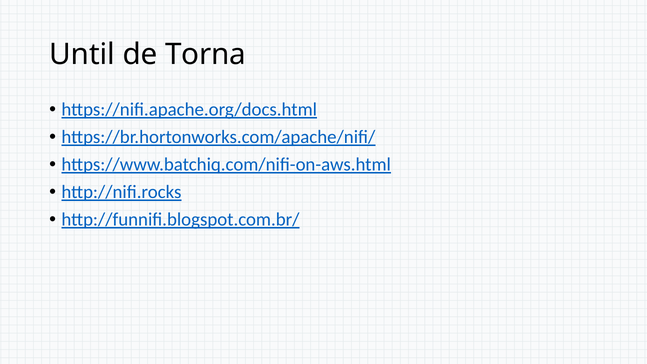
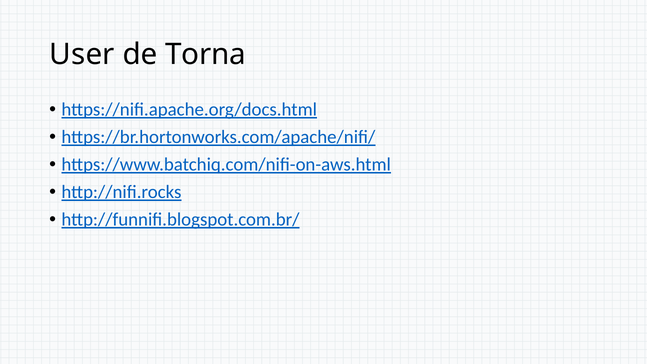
Until: Until -> User
